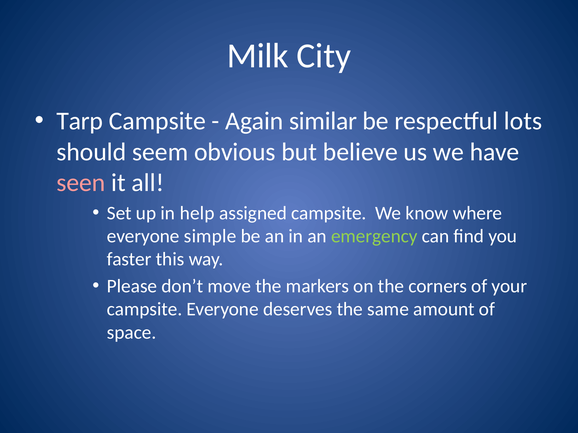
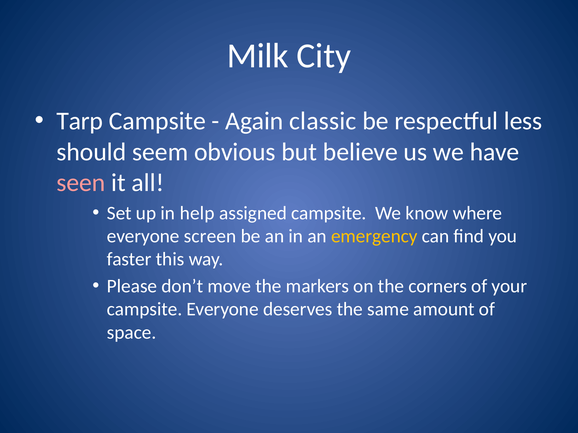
similar: similar -> classic
lots: lots -> less
simple: simple -> screen
emergency colour: light green -> yellow
